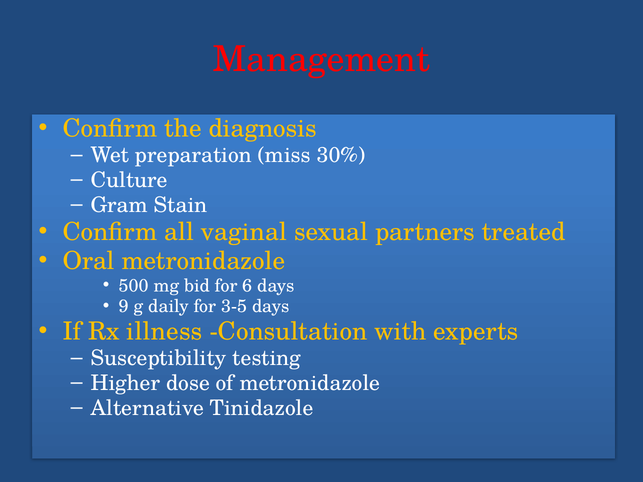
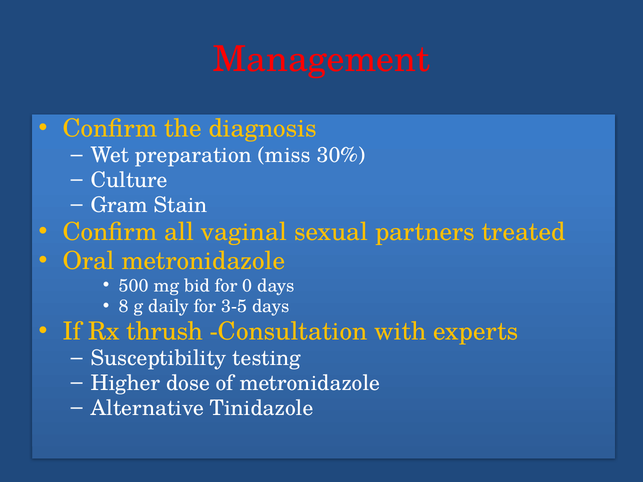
6: 6 -> 0
9: 9 -> 8
illness: illness -> thrush
